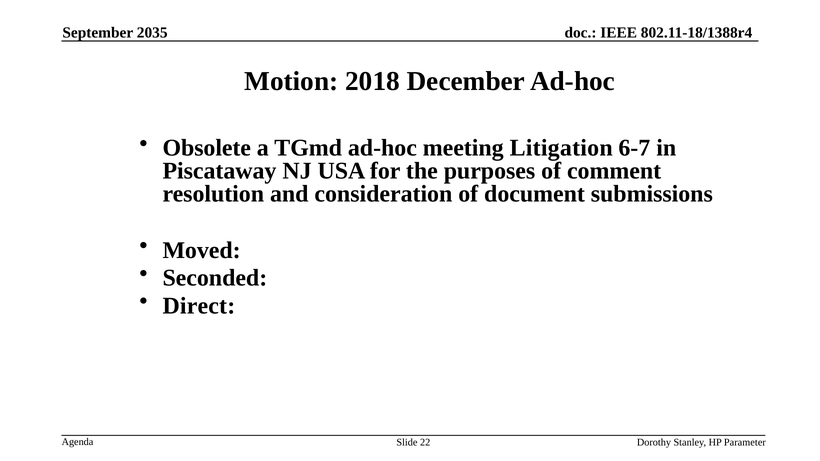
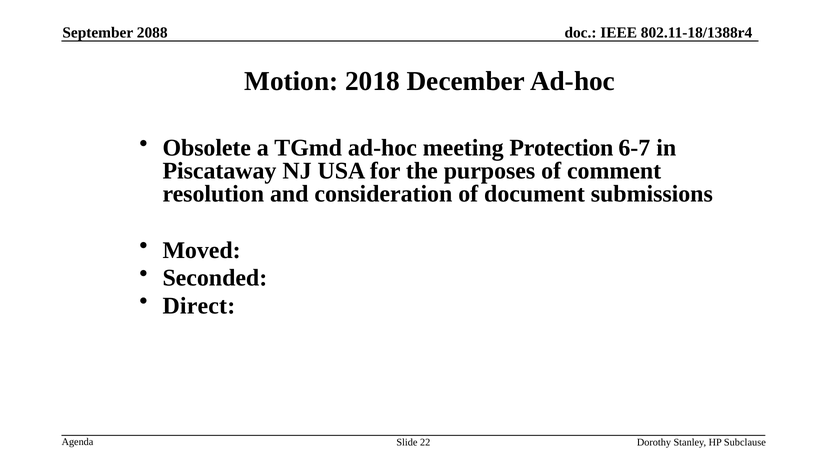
2035: 2035 -> 2088
Litigation: Litigation -> Protection
Parameter: Parameter -> Subclause
